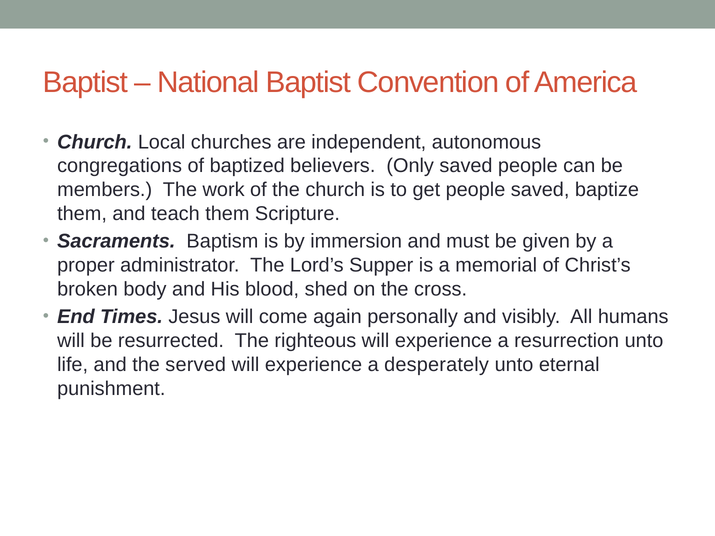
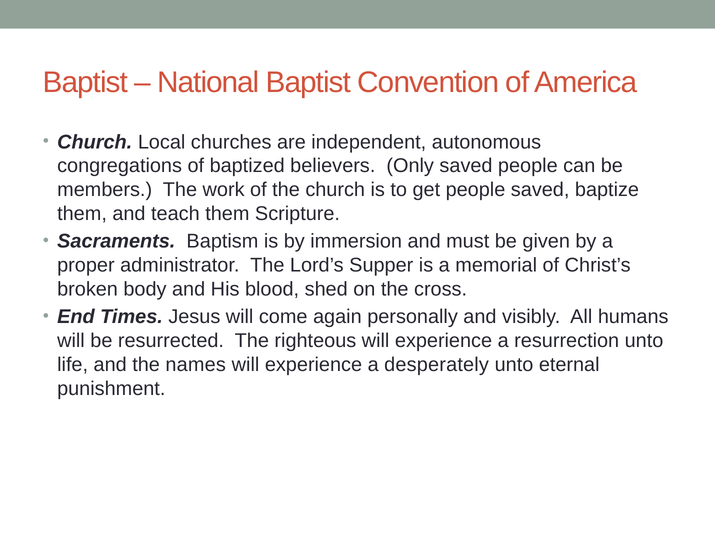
served: served -> names
